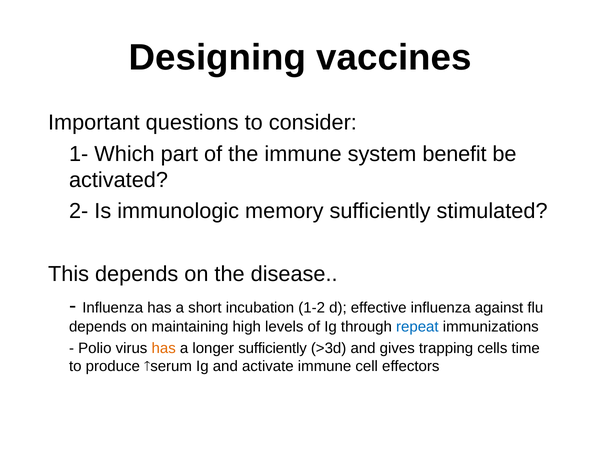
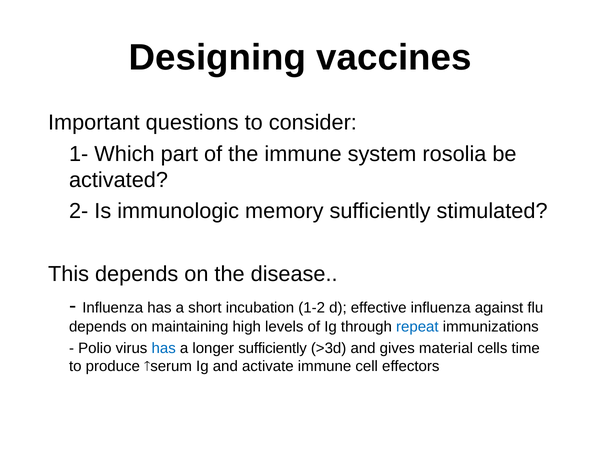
benefit: benefit -> rosolia
has at (164, 348) colour: orange -> blue
trapping: trapping -> material
